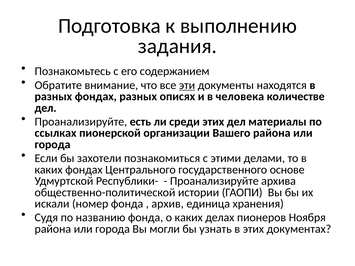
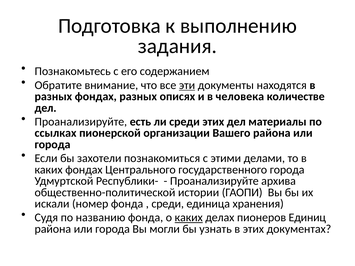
государственного основе: основе -> города
архив at (168, 204): архив -> среди
каких at (189, 218) underline: none -> present
Ноября: Ноября -> Единиц
